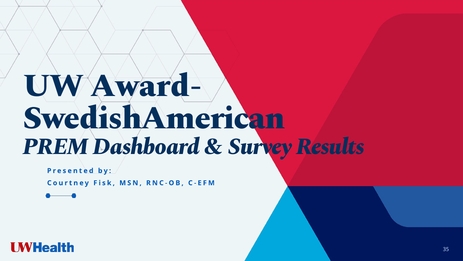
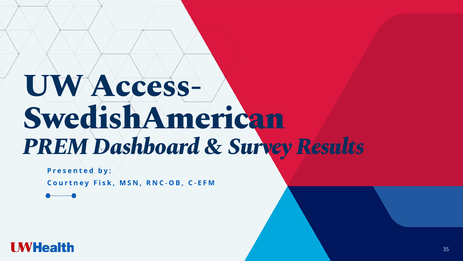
Award-: Award- -> Access-
